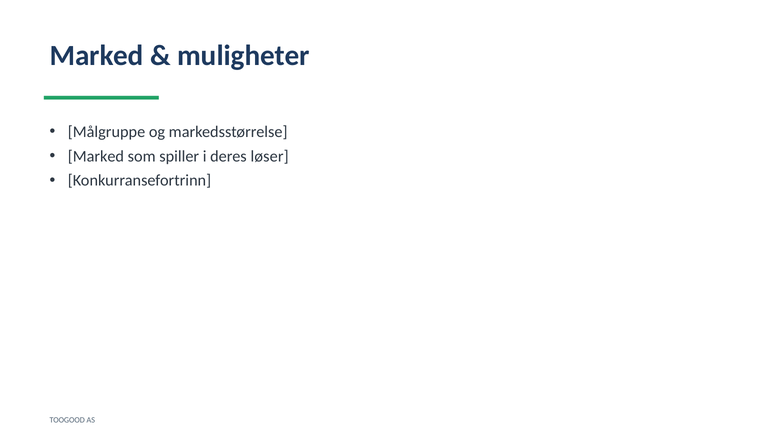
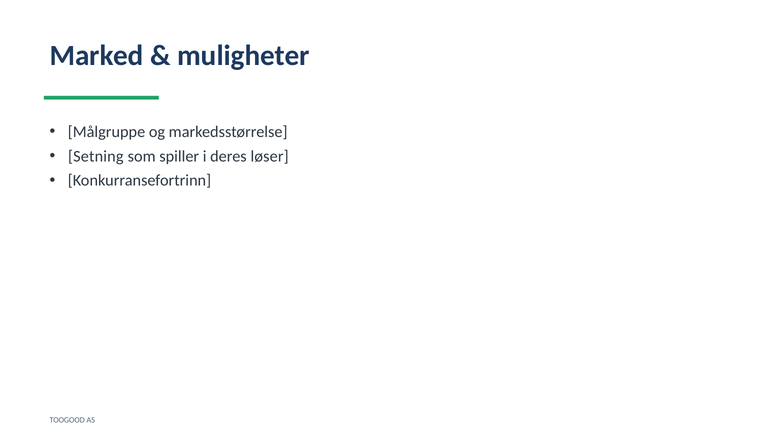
Marked at (96, 156): Marked -> Setning
